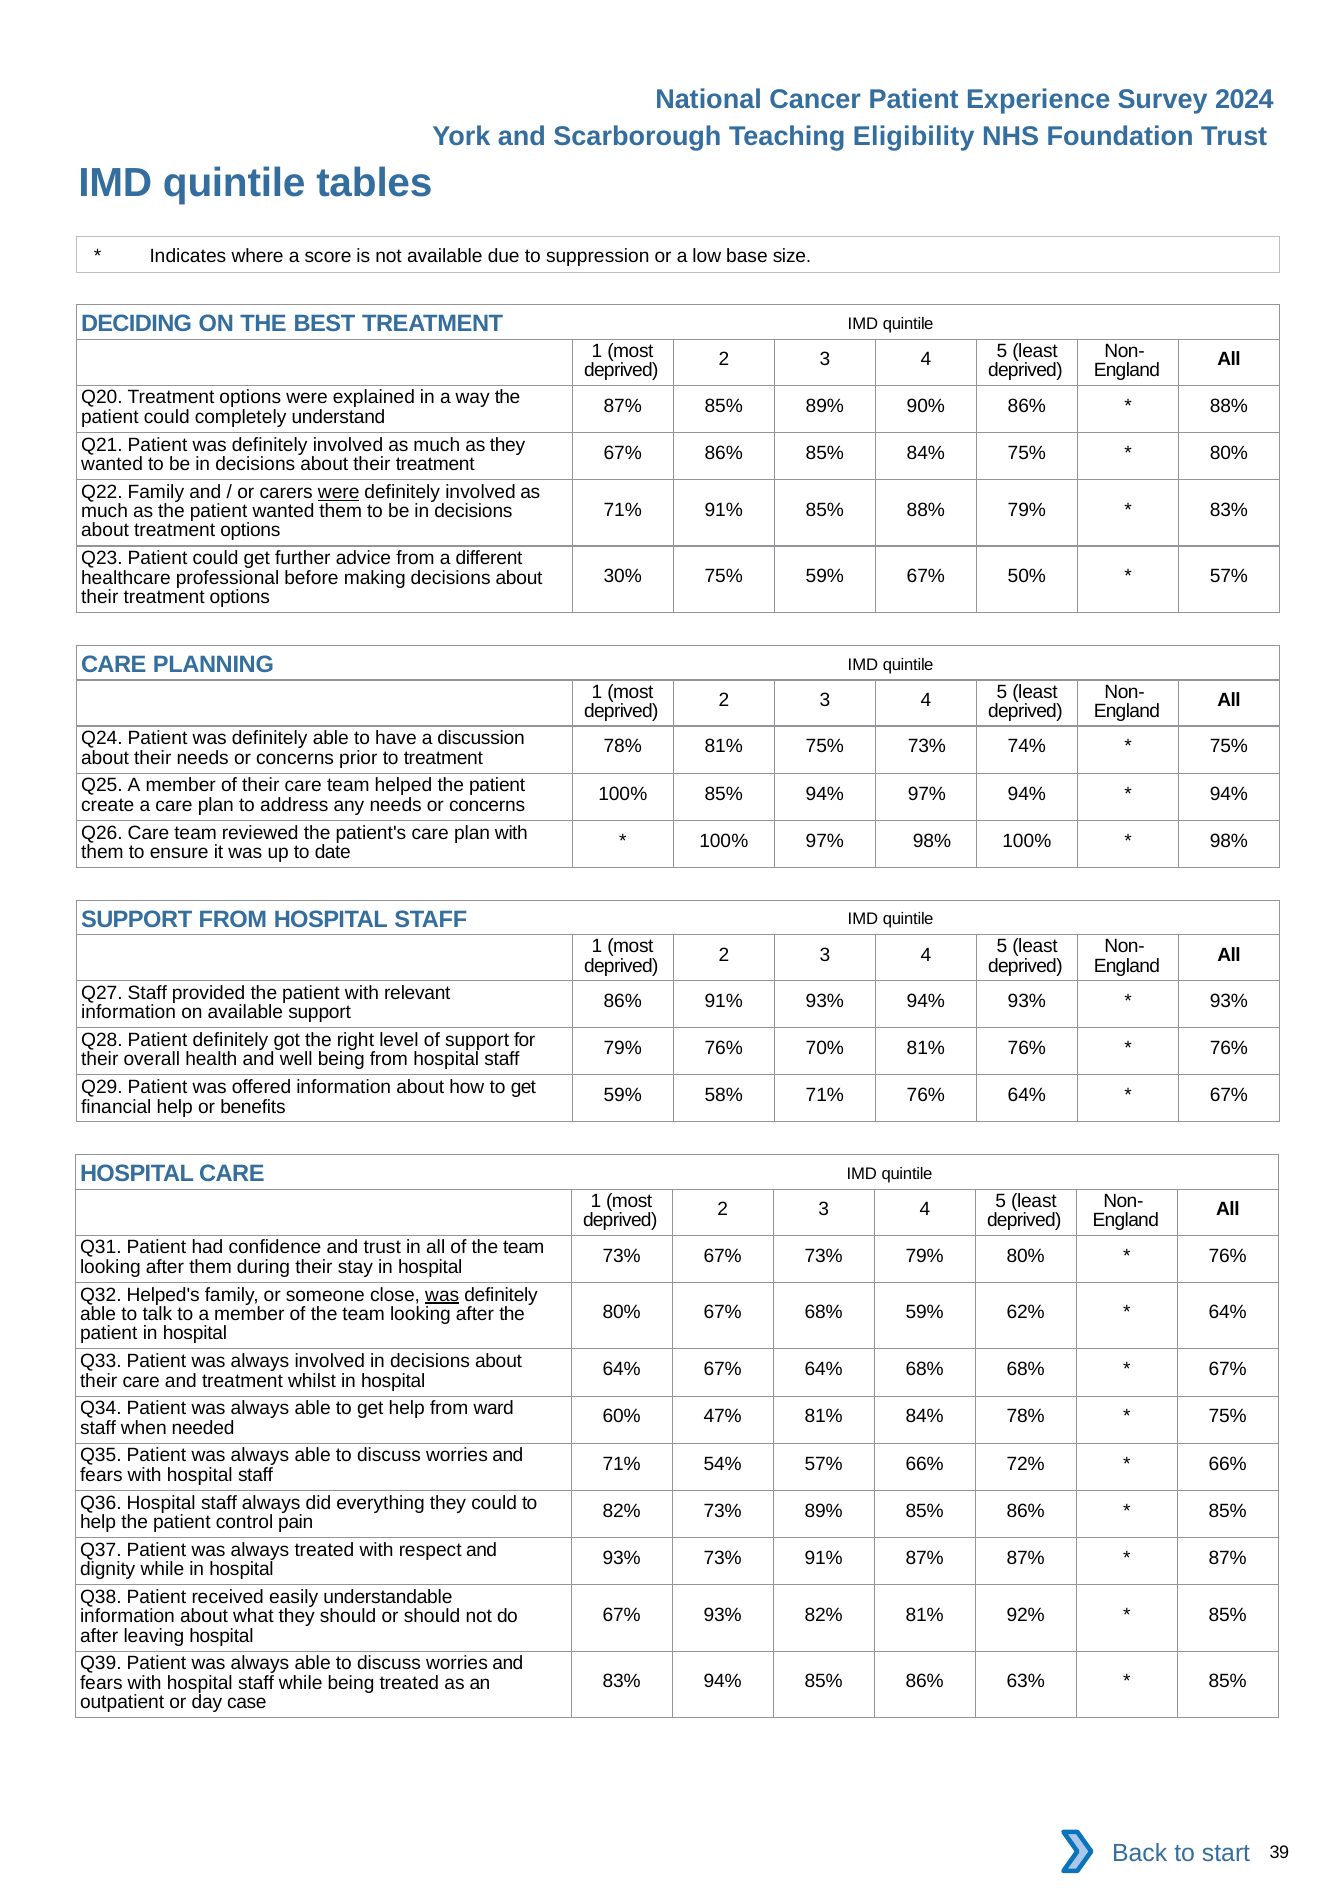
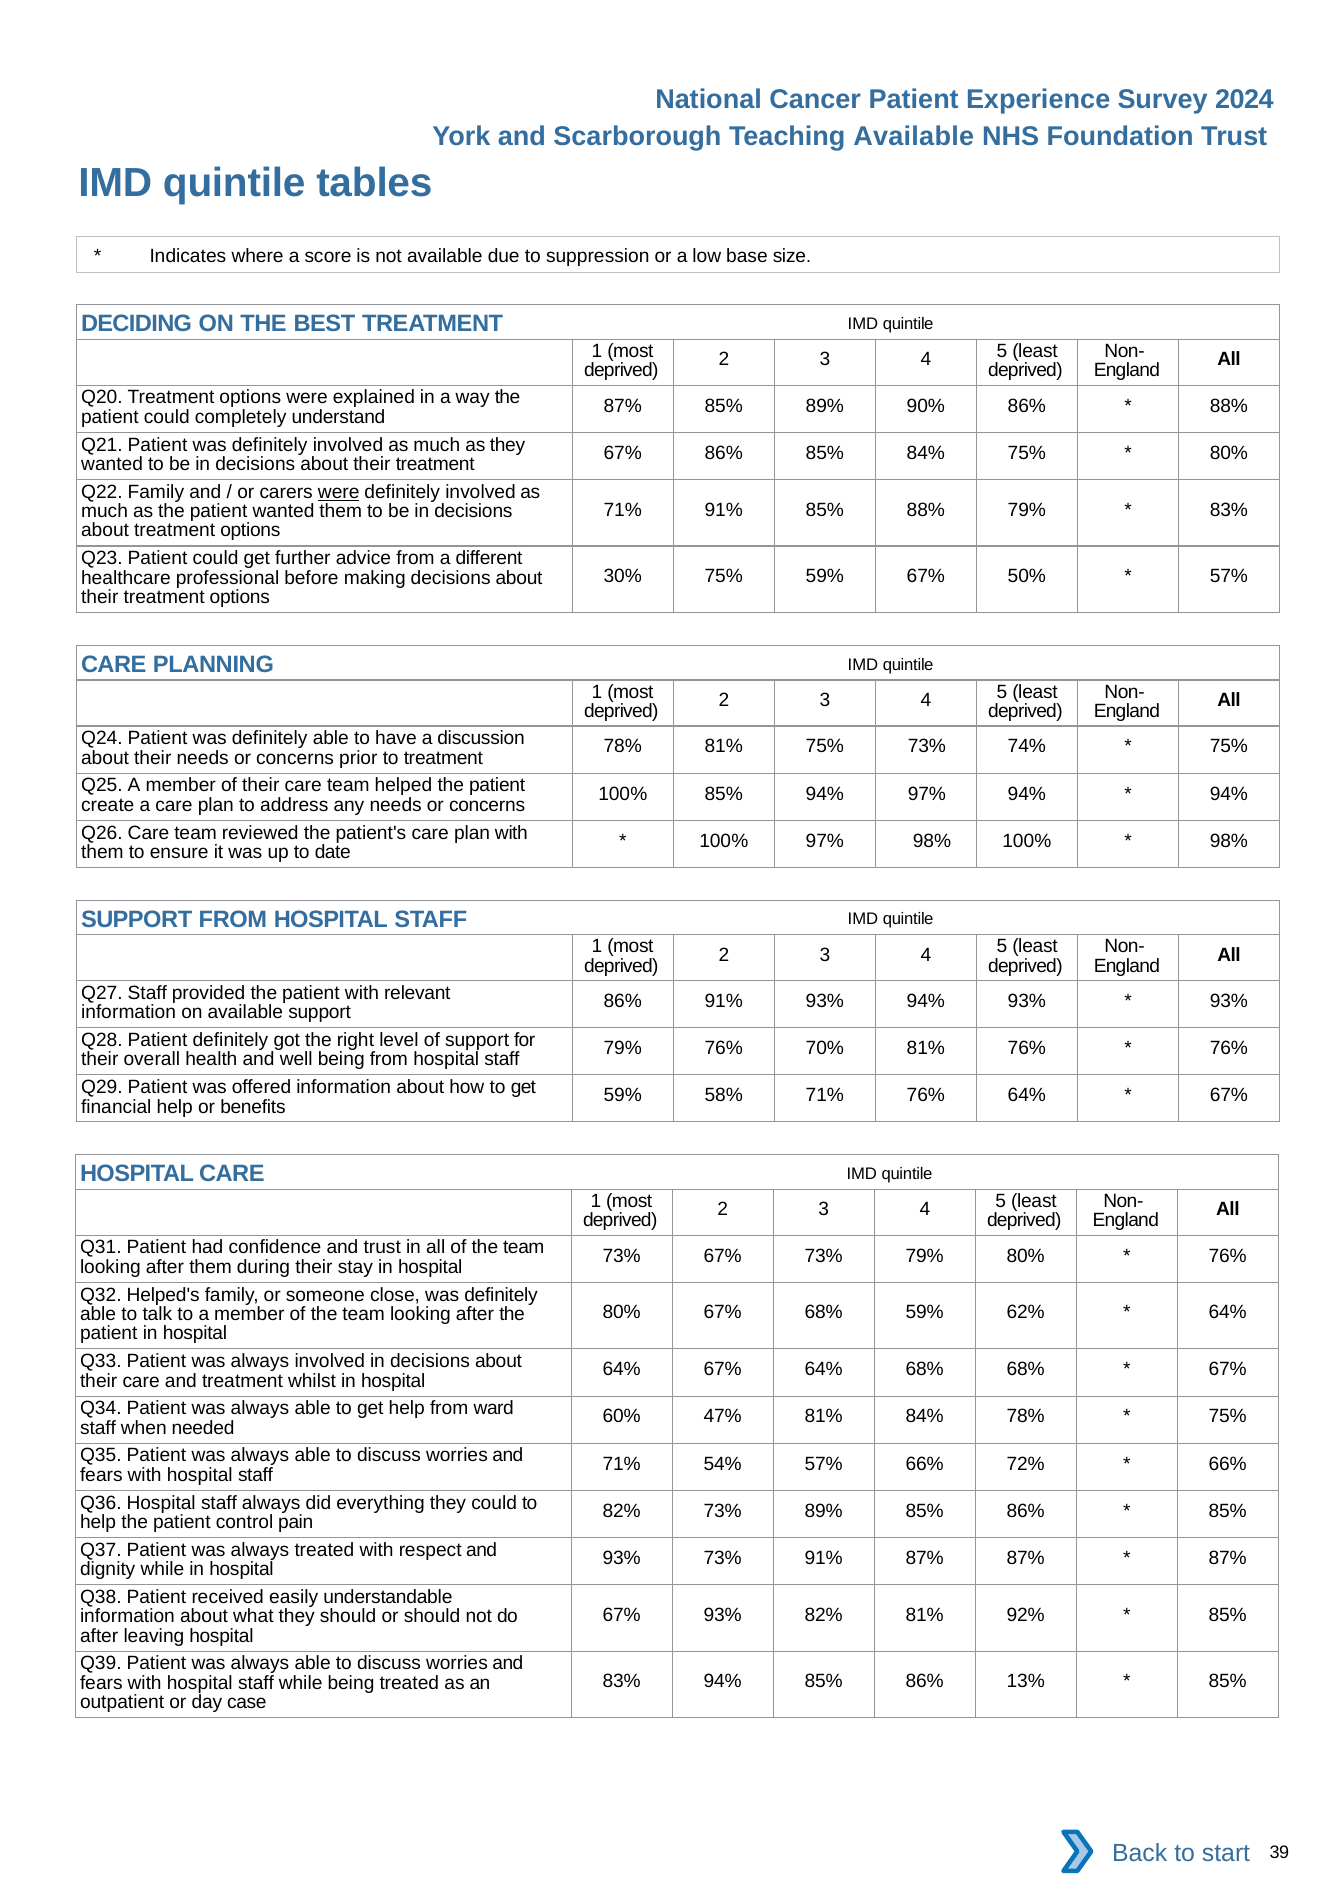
Teaching Eligibility: Eligibility -> Available
was at (442, 1294) underline: present -> none
63%: 63% -> 13%
